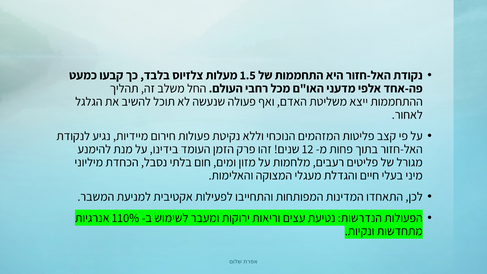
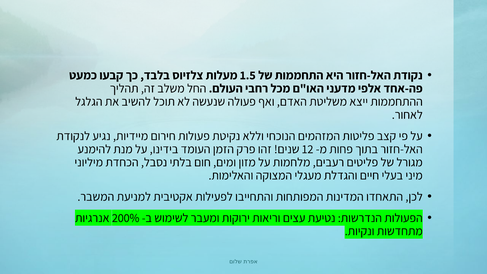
110%: 110% -> 200%
